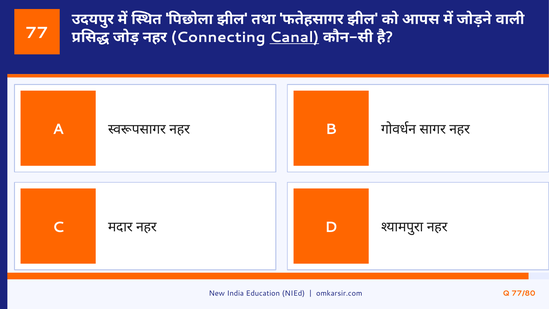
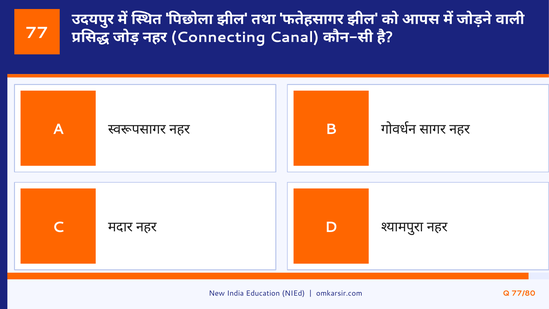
Canal underline: present -> none
